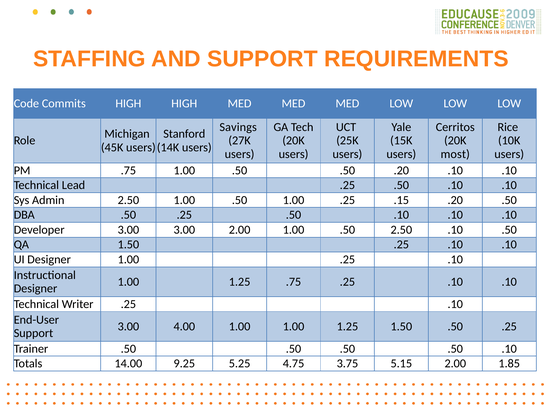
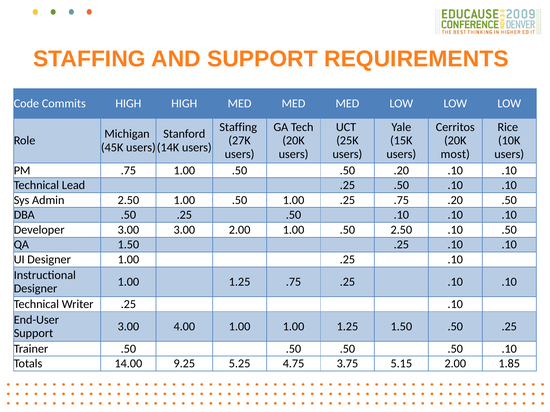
Savings at (238, 127): Savings -> Staffing
.25 .15: .15 -> .75
